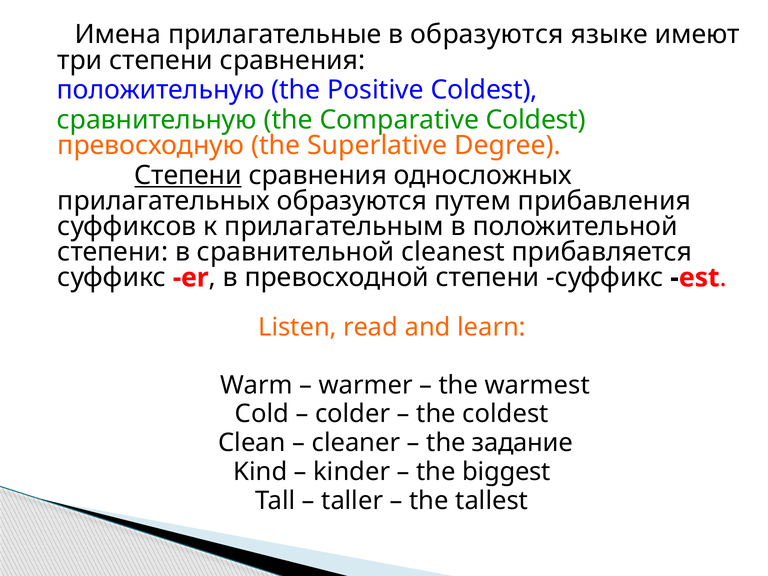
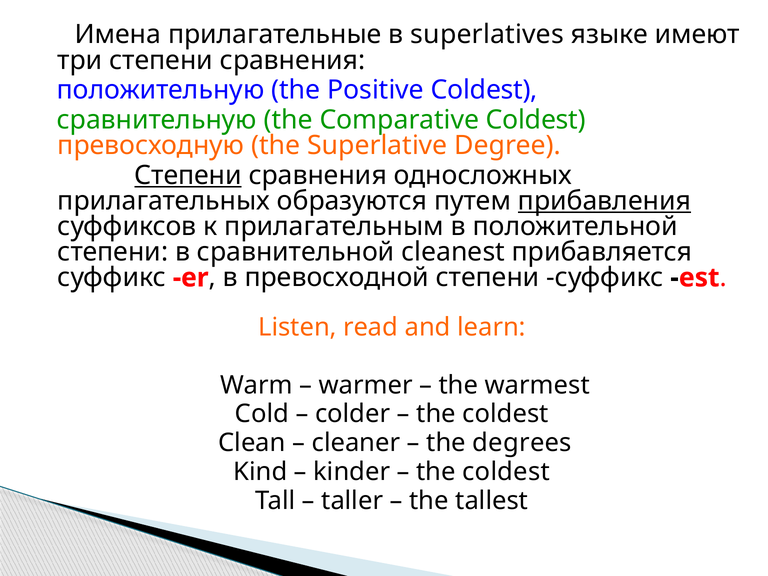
в образуются: образуются -> superlatives
прибавления underline: none -> present
задание: задание -> degrees
biggest at (506, 472): biggest -> coldest
